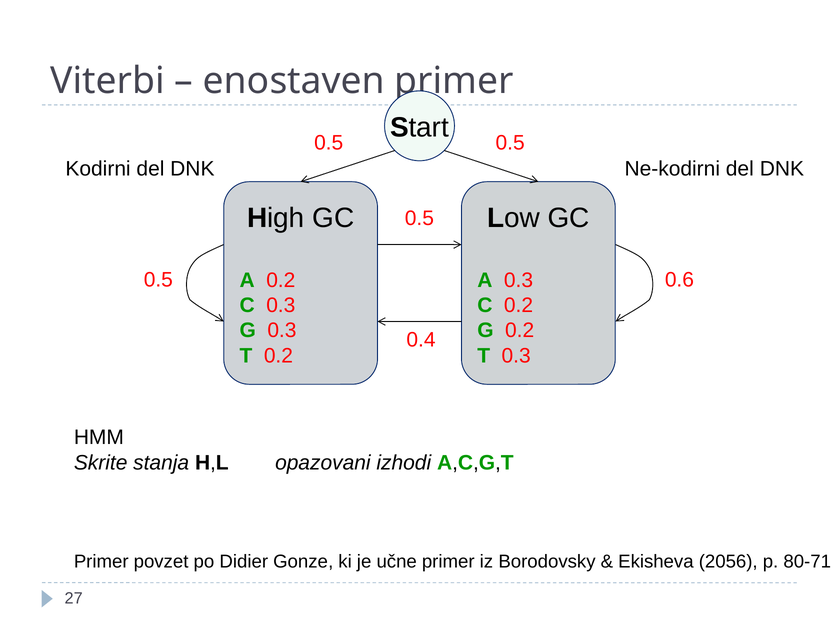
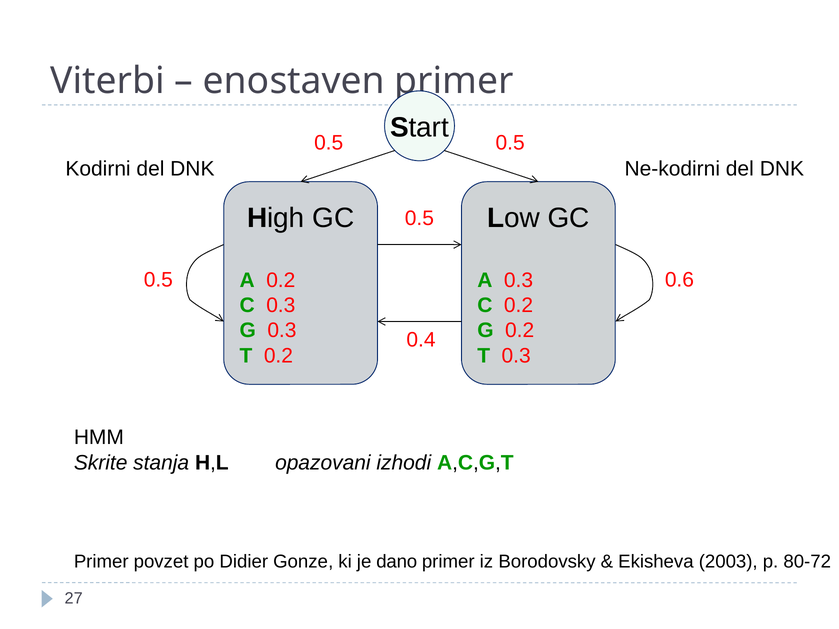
učne: učne -> dano
2056: 2056 -> 2003
80-71: 80-71 -> 80-72
